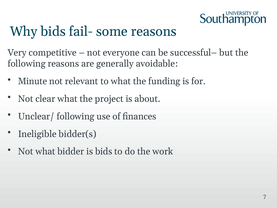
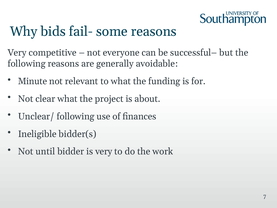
Not what: what -> until
is bids: bids -> very
